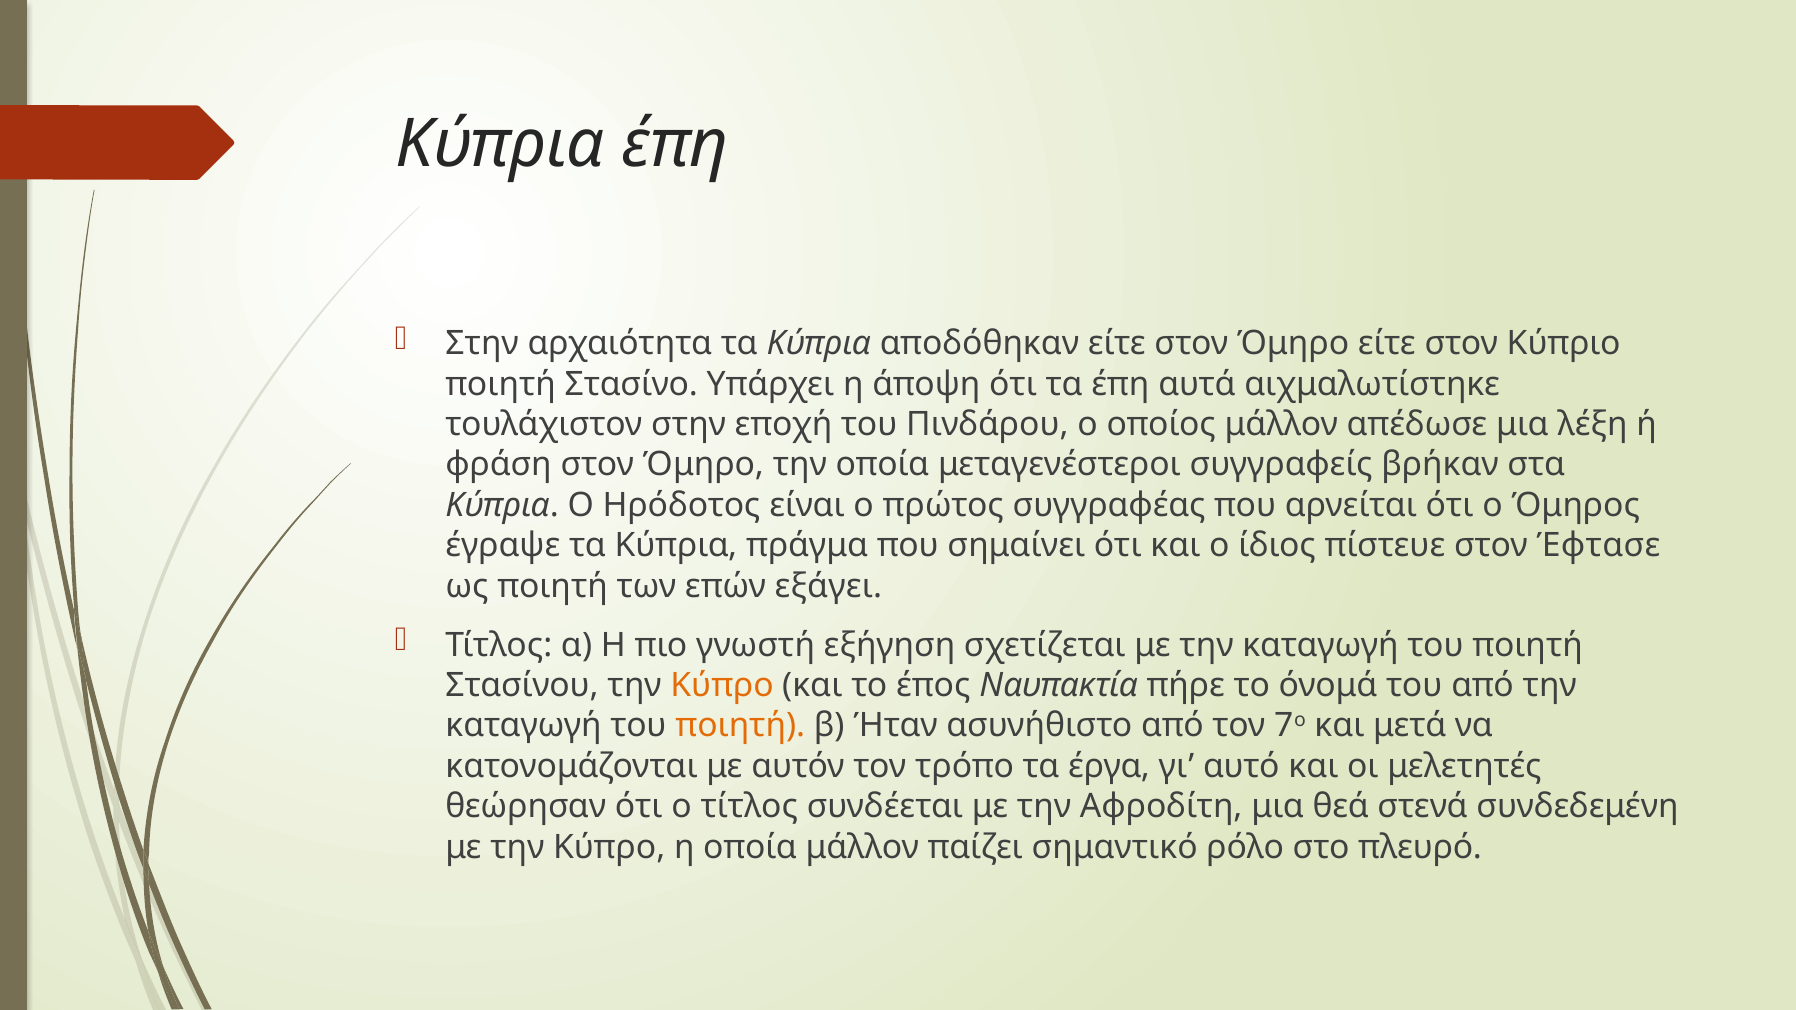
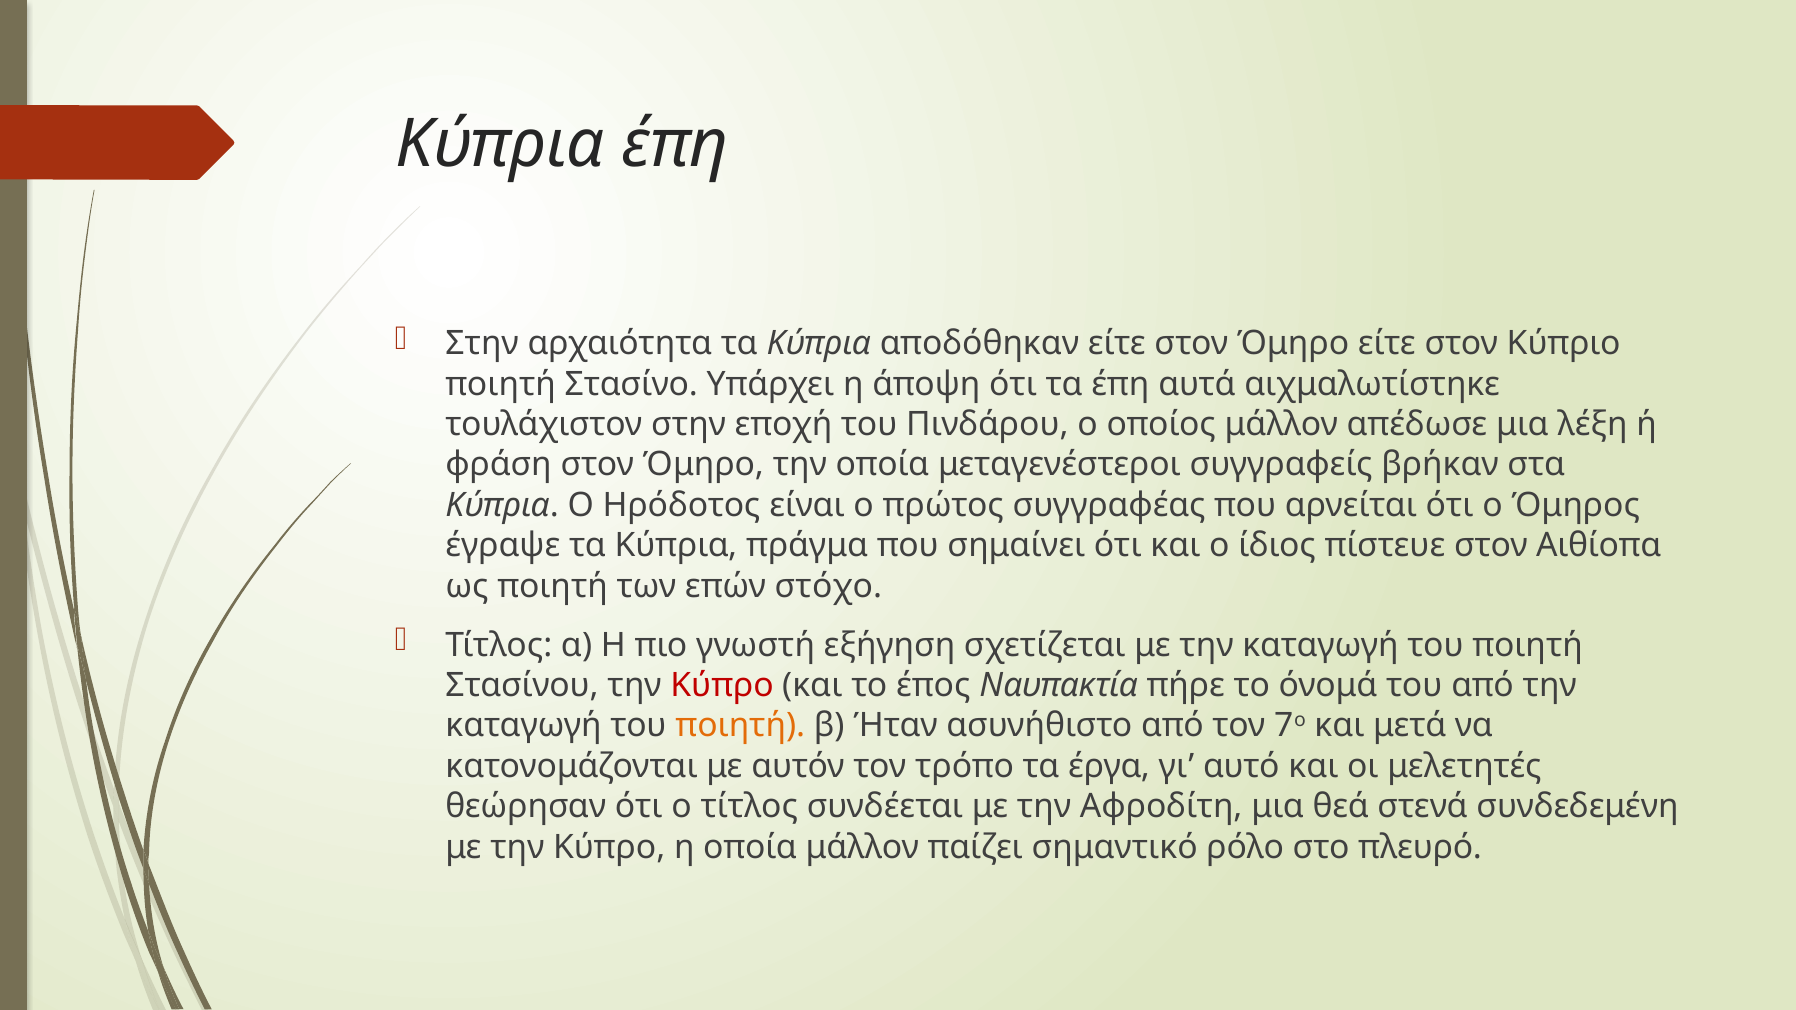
Έφτασε: Έφτασε -> Αιθίοπα
εξάγει: εξάγει -> στόχο
Κύπρο at (722, 686) colour: orange -> red
